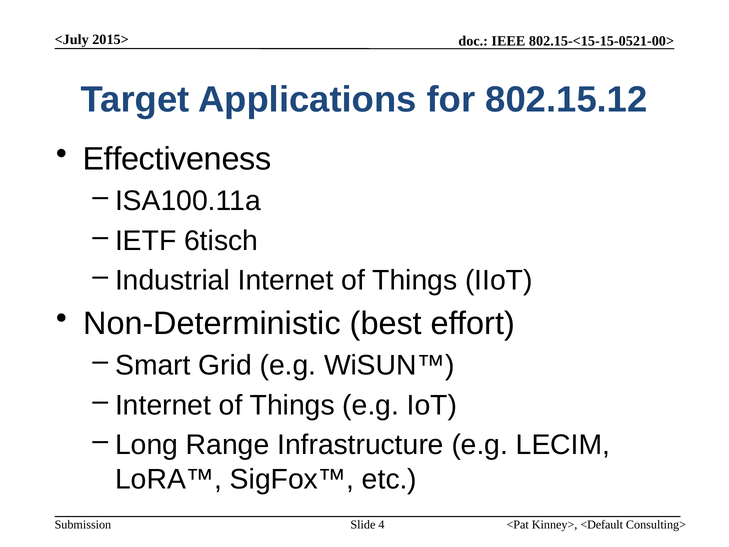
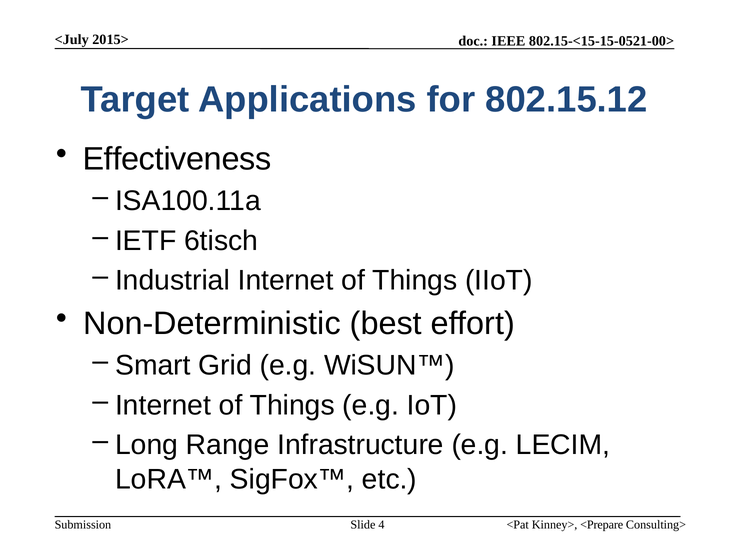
<Default: <Default -> <Prepare
